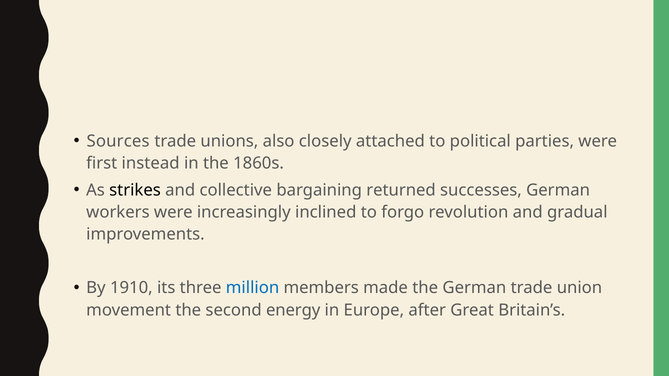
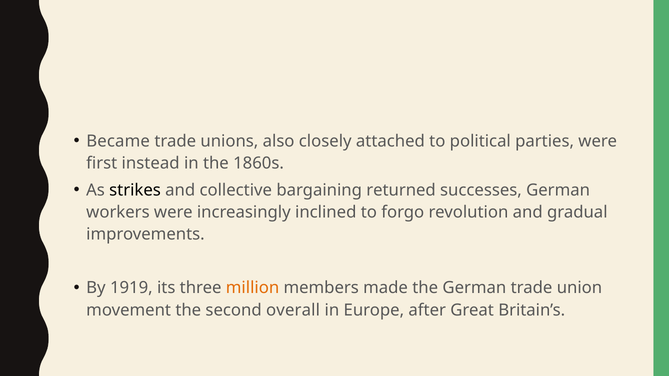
Sources: Sources -> Became
1910: 1910 -> 1919
million colour: blue -> orange
energy: energy -> overall
